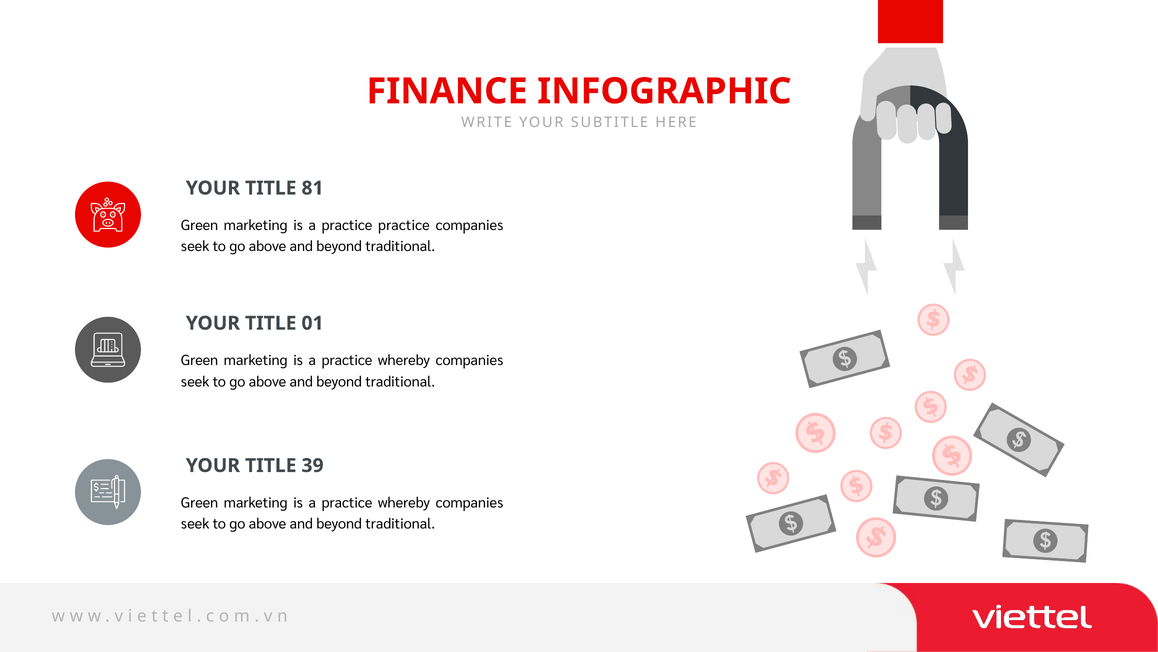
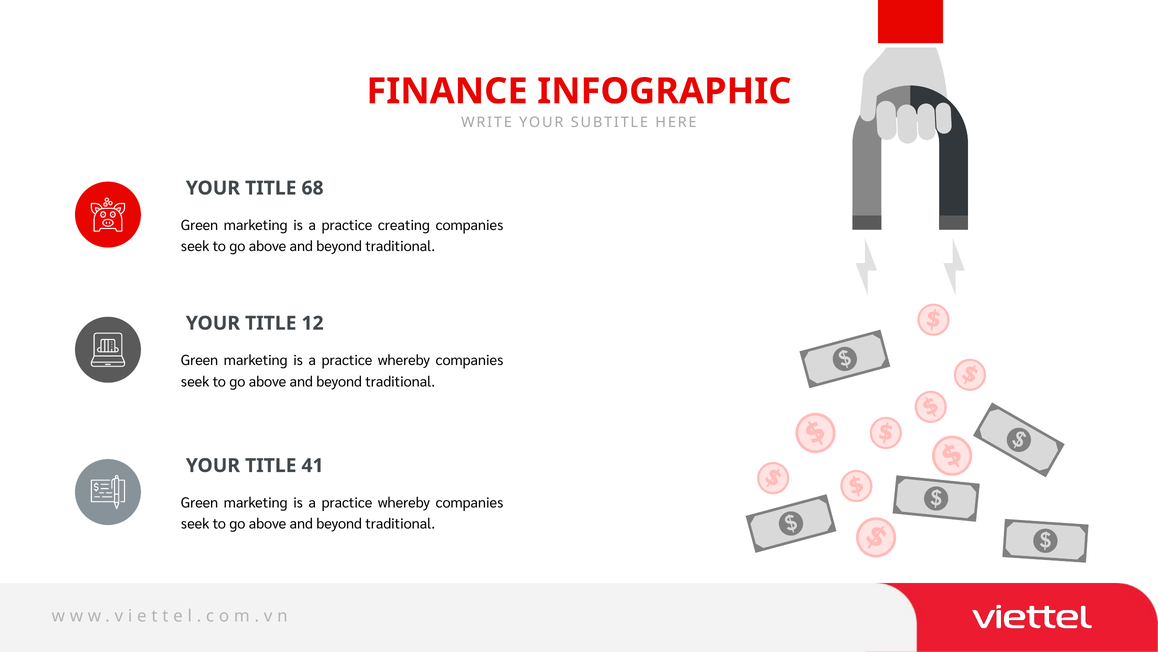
81: 81 -> 68
practice practice: practice -> creating
01: 01 -> 12
39: 39 -> 41
